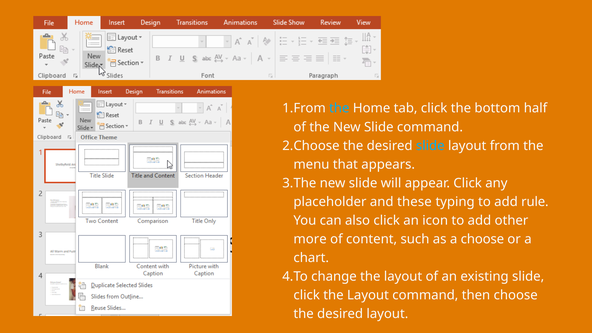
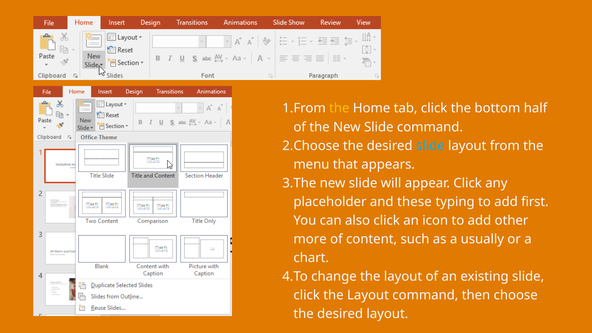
the at (339, 108) colour: light blue -> yellow
rule: rule -> first
a choose: choose -> usually
